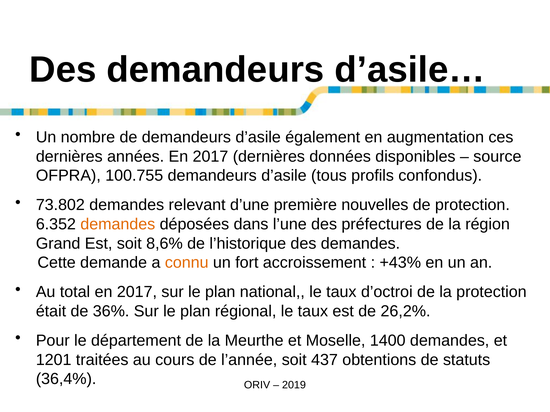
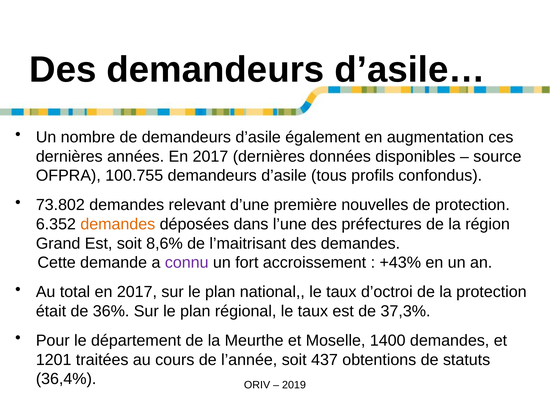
l’historique: l’historique -> l’maitrisant
connu colour: orange -> purple
26,2%: 26,2% -> 37,3%
